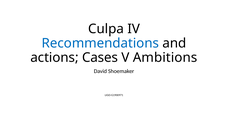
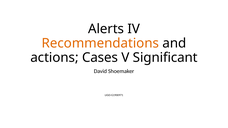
Culpa: Culpa -> Alerts
Recommendations colour: blue -> orange
Ambitions: Ambitions -> Significant
